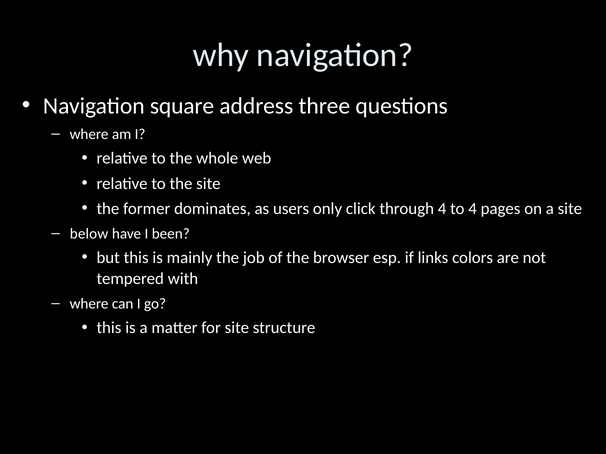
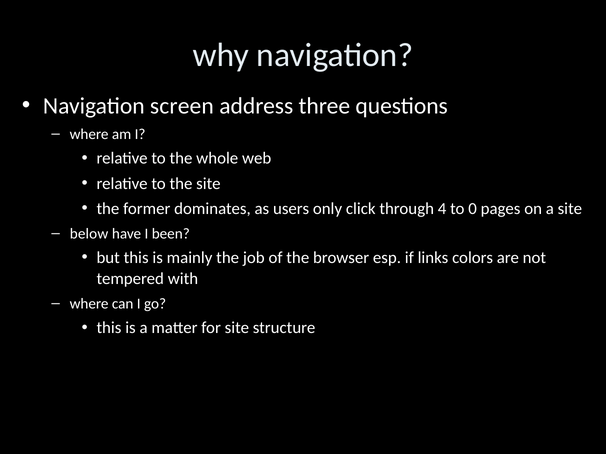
square: square -> screen
to 4: 4 -> 0
